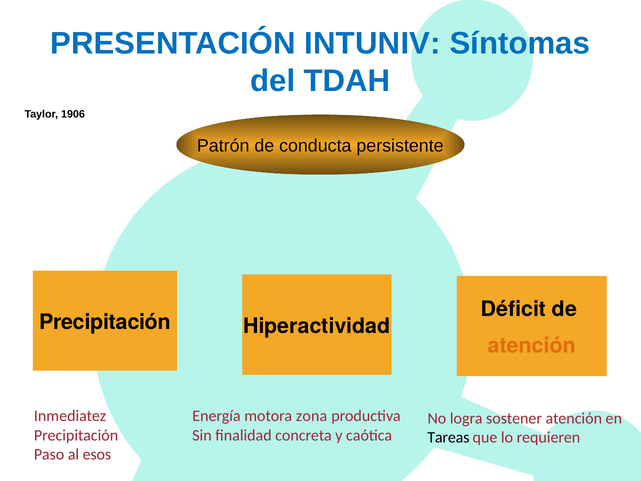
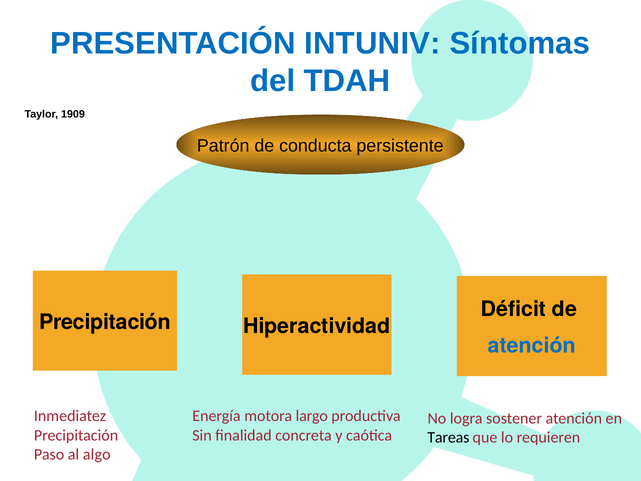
1906: 1906 -> 1909
atención at (532, 345) colour: orange -> blue
zona: zona -> largo
esos: esos -> algo
